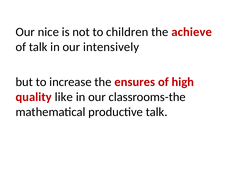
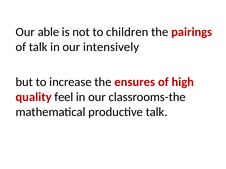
nice: nice -> able
achieve: achieve -> pairings
like: like -> feel
